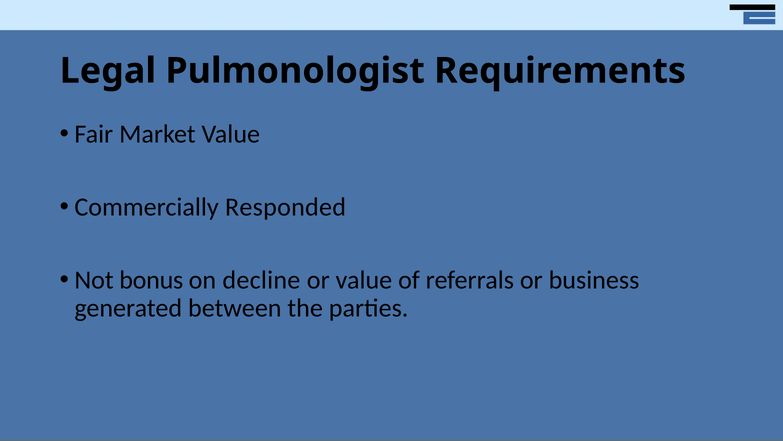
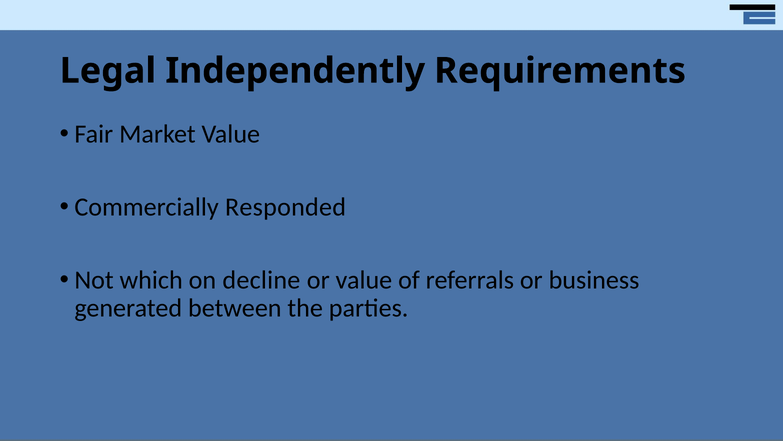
Pulmonologist: Pulmonologist -> Independently
bonus: bonus -> which
